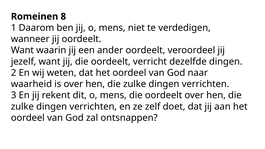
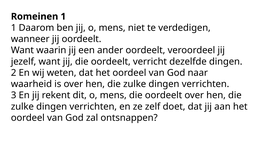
Romeinen 8: 8 -> 1
